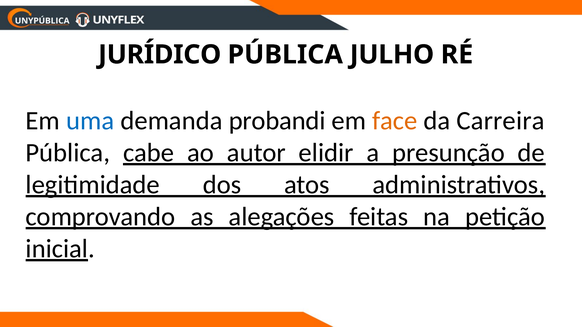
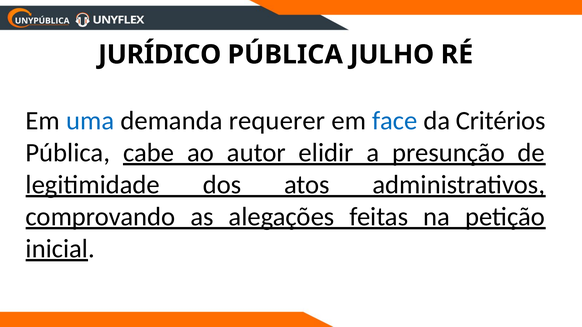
probandi: probandi -> requerer
face colour: orange -> blue
Carreira: Carreira -> Critérios
